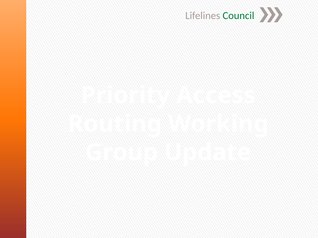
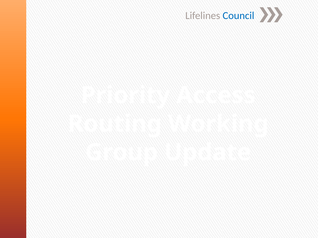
Council colour: green -> blue
